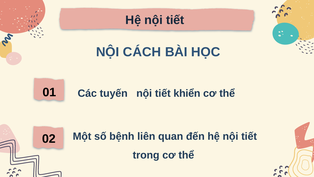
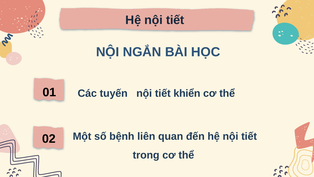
CÁCH: CÁCH -> NGẮN
